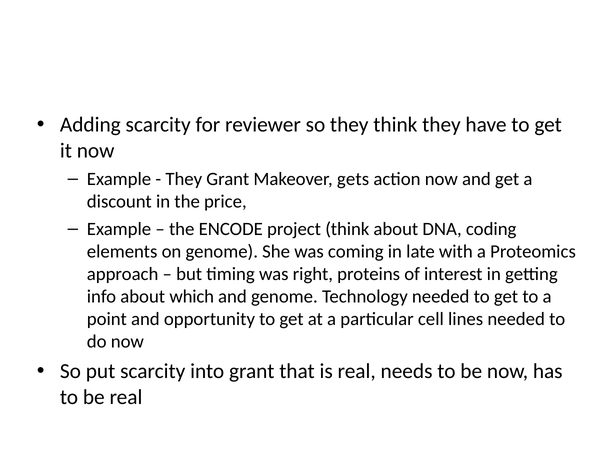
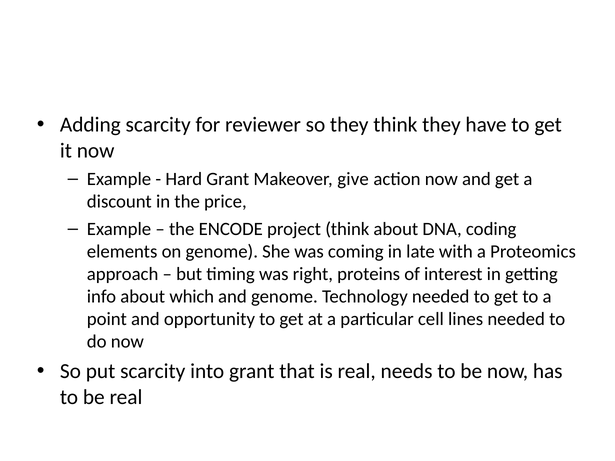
They at (184, 179): They -> Hard
gets: gets -> give
